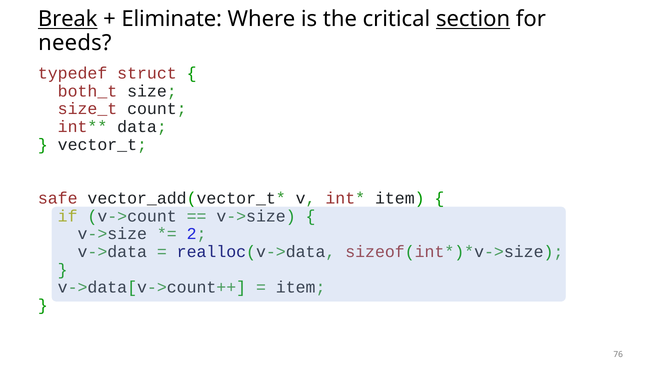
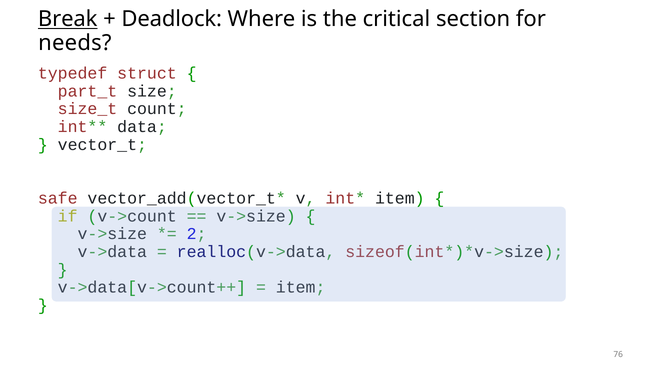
Eliminate: Eliminate -> Deadlock
section underline: present -> none
both_t: both_t -> part_t
